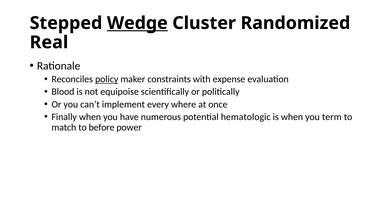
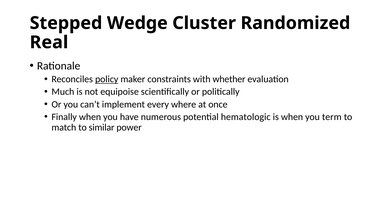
Wedge underline: present -> none
expense: expense -> whether
Blood: Blood -> Much
before: before -> similar
